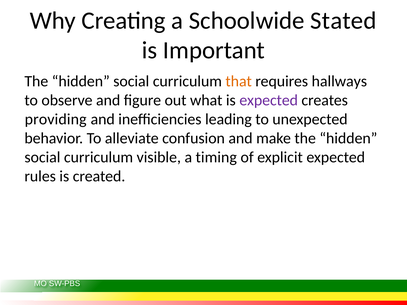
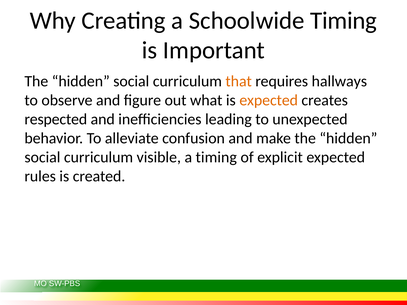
Schoolwide Stated: Stated -> Timing
expected at (269, 100) colour: purple -> orange
providing: providing -> respected
